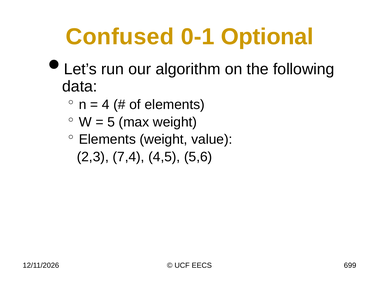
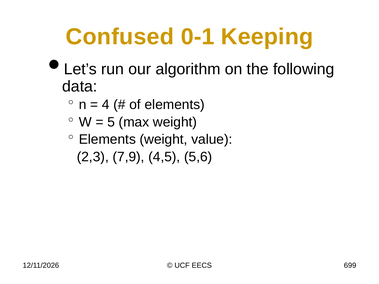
Optional: Optional -> Keeping
7,4: 7,4 -> 7,9
